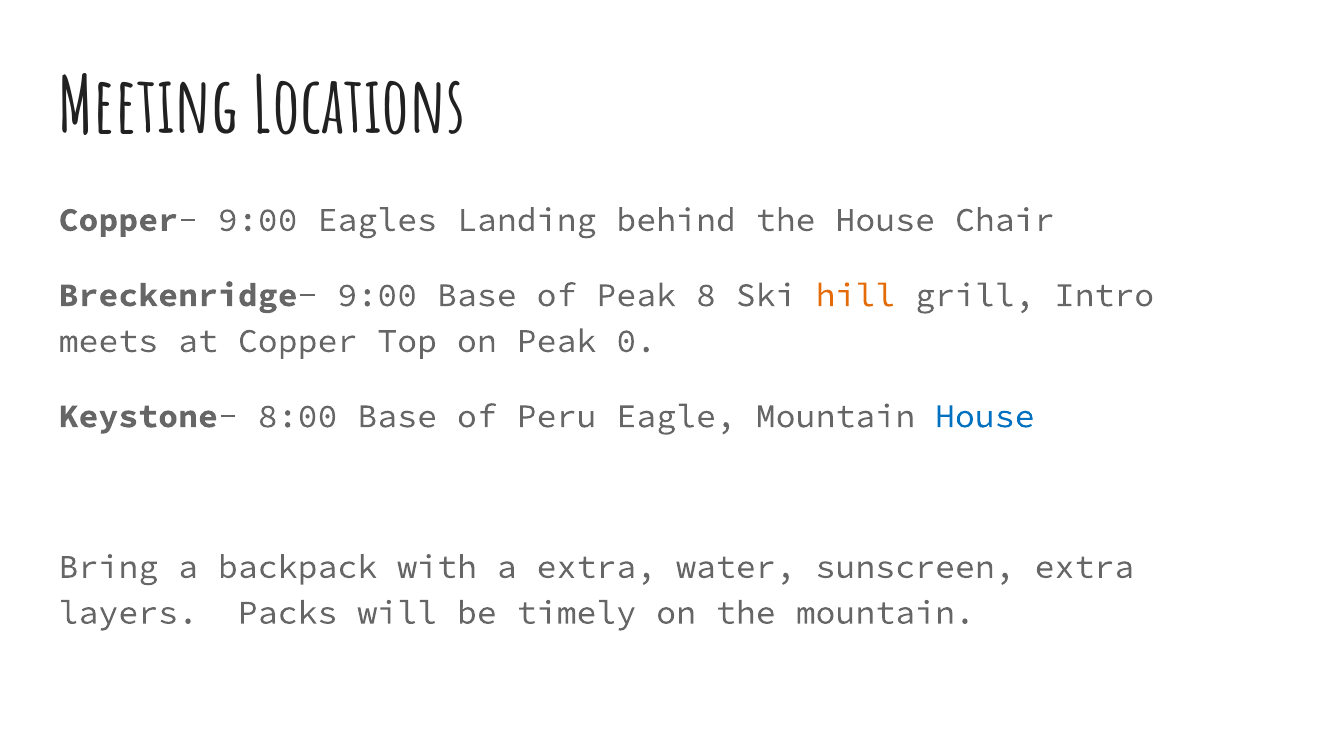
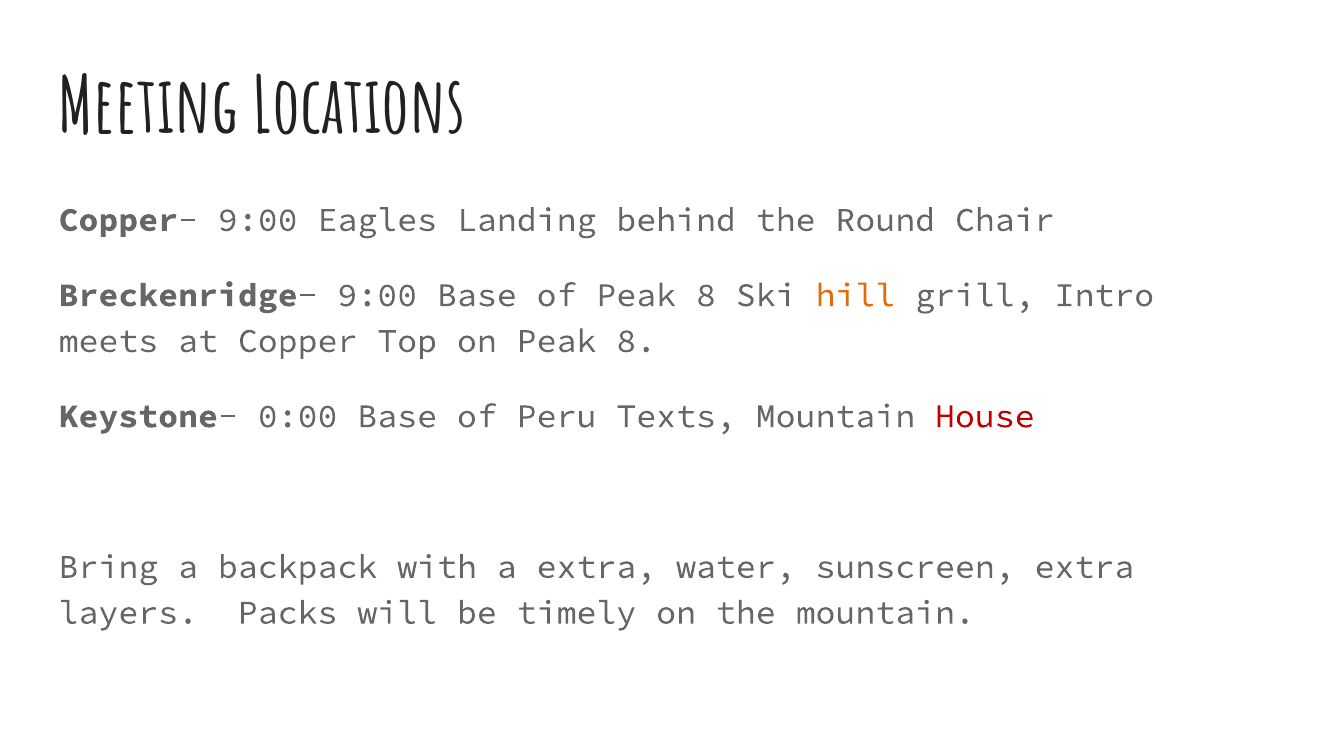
the House: House -> Round
on Peak 0: 0 -> 8
8:00: 8:00 -> 0:00
Eagle: Eagle -> Texts
House at (985, 416) colour: blue -> red
